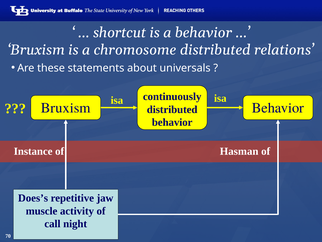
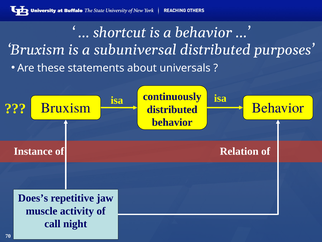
chromosome: chromosome -> subuniversal
relations: relations -> purposes
Hasman: Hasman -> Relation
